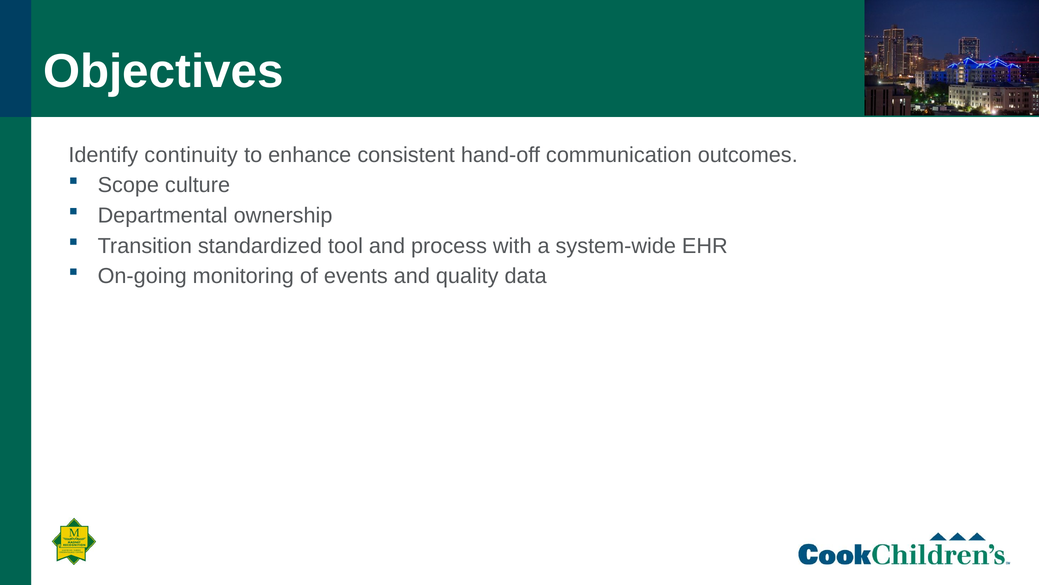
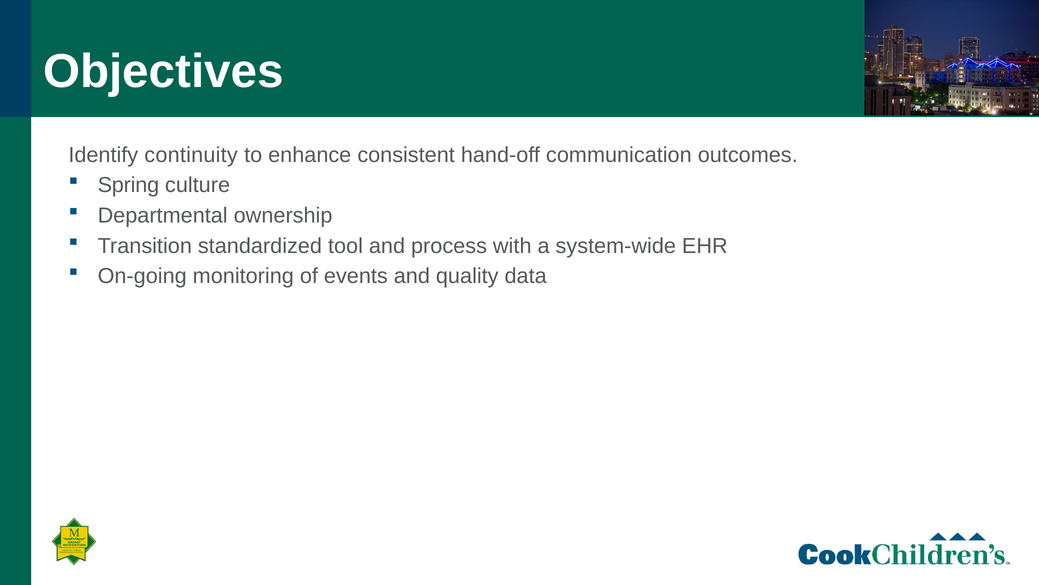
Scope: Scope -> Spring
